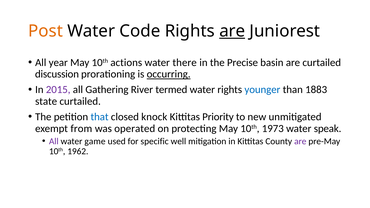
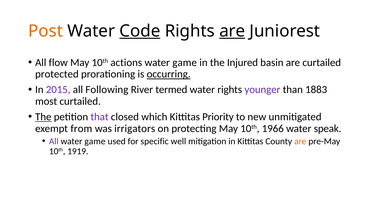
Code underline: none -> present
year: year -> flow
there at (185, 63): there -> game
Precise: Precise -> Injured
discussion: discussion -> protected
Gathering: Gathering -> Following
younger colour: blue -> purple
state: state -> most
The at (43, 117) underline: none -> present
that colour: blue -> purple
knock: knock -> which
operated: operated -> irrigators
1973: 1973 -> 1966
are at (300, 141) colour: purple -> orange
1962: 1962 -> 1919
